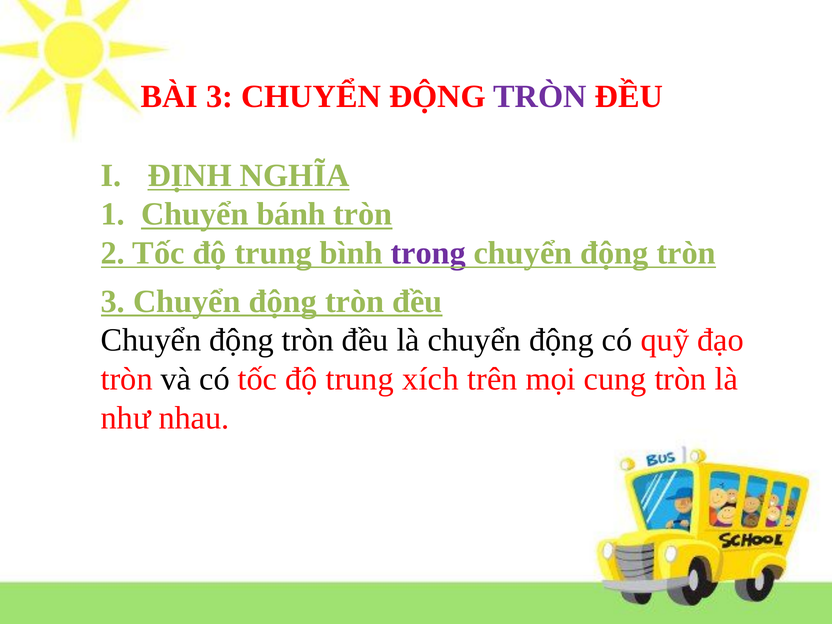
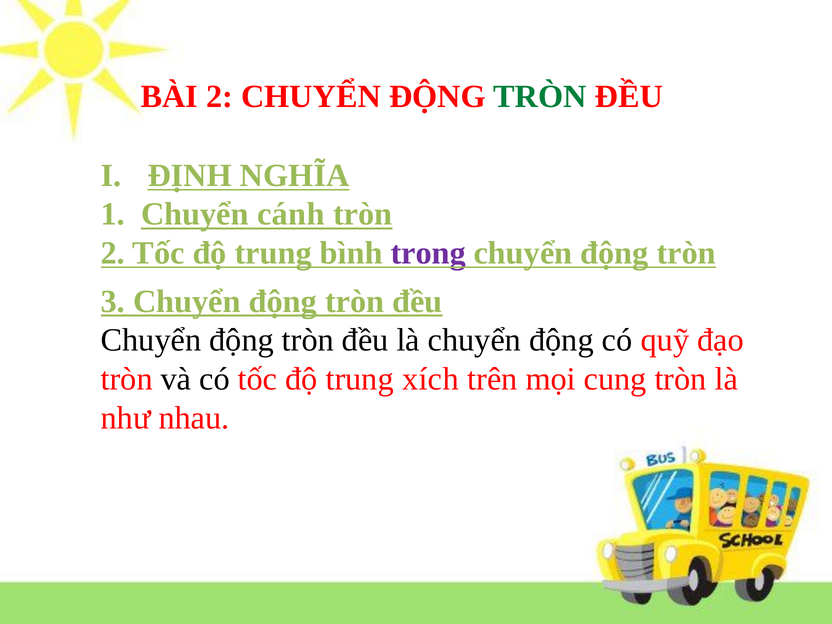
BÀI 3: 3 -> 2
TRÒN at (540, 96) colour: purple -> green
bánh: bánh -> cánh
